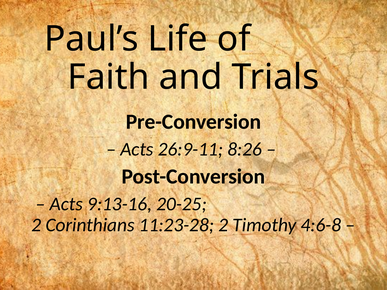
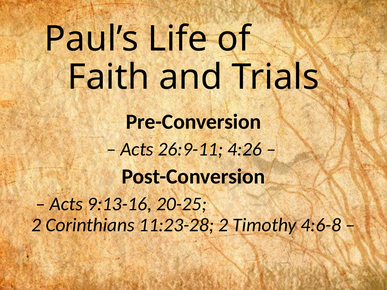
8:26: 8:26 -> 4:26
